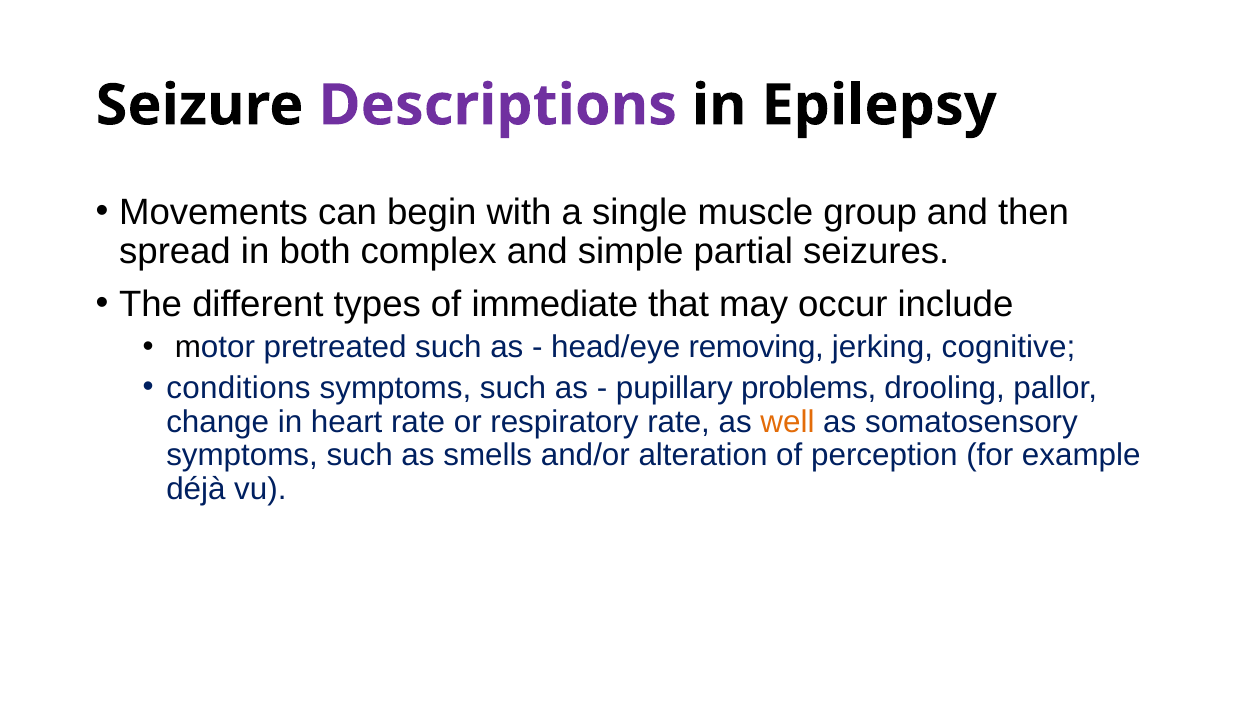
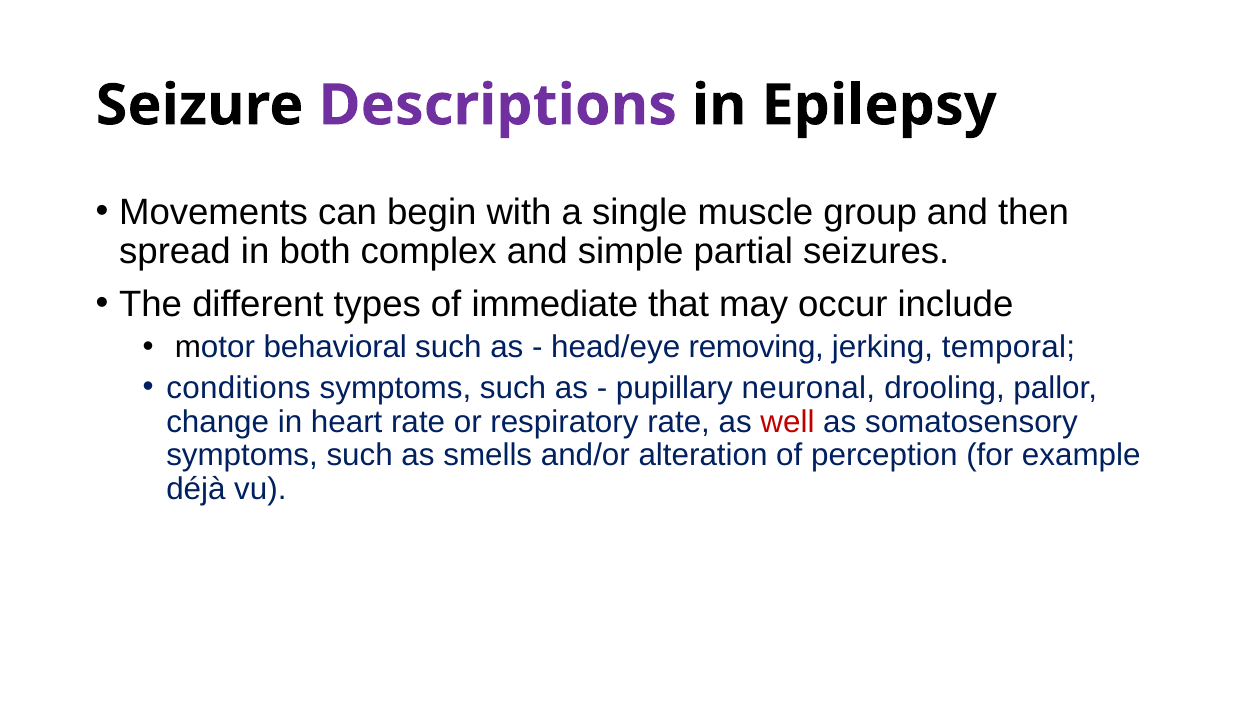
pretreated: pretreated -> behavioral
cognitive: cognitive -> temporal
problems: problems -> neuronal
well colour: orange -> red
